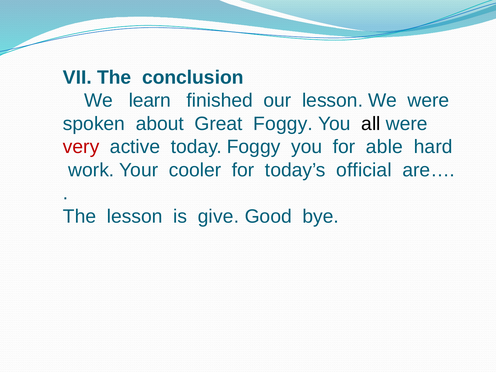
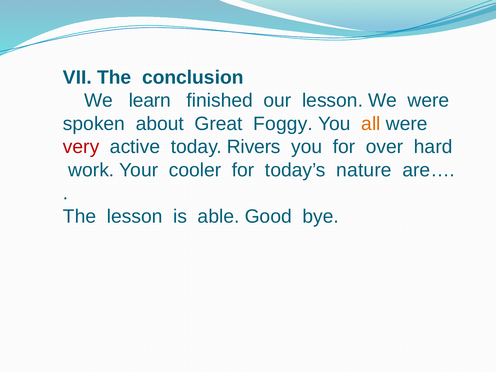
all colour: black -> orange
today Foggy: Foggy -> Rivers
able: able -> over
official: official -> nature
give: give -> able
